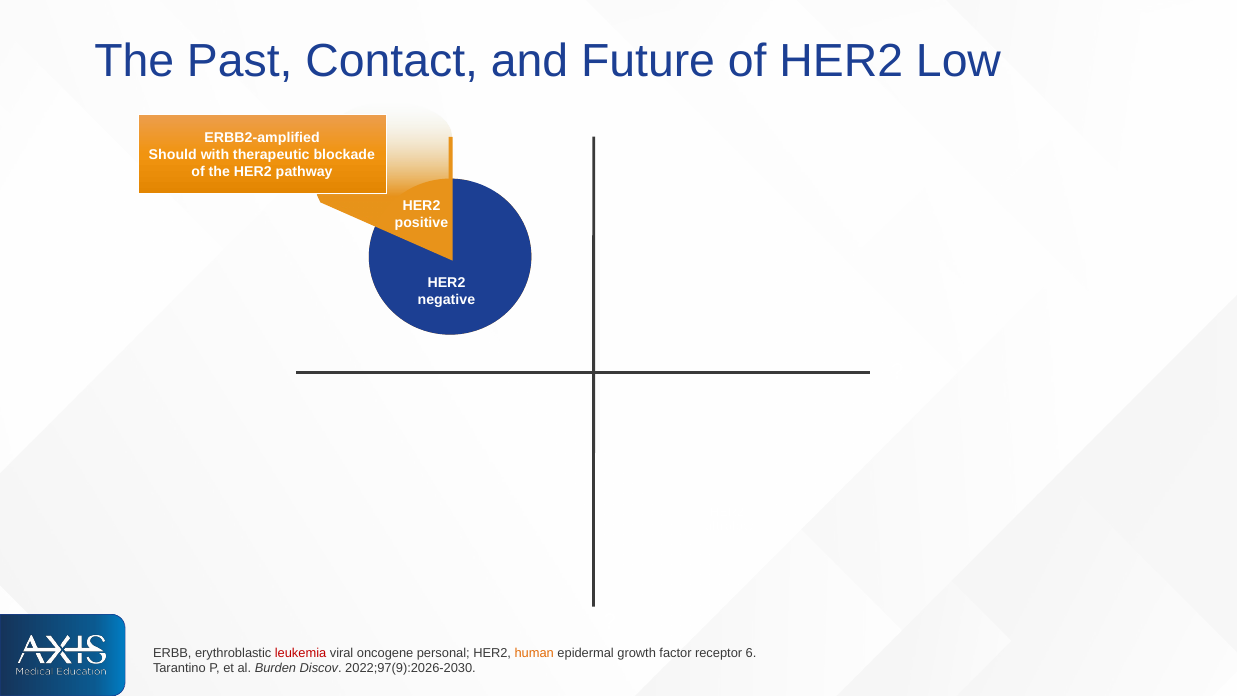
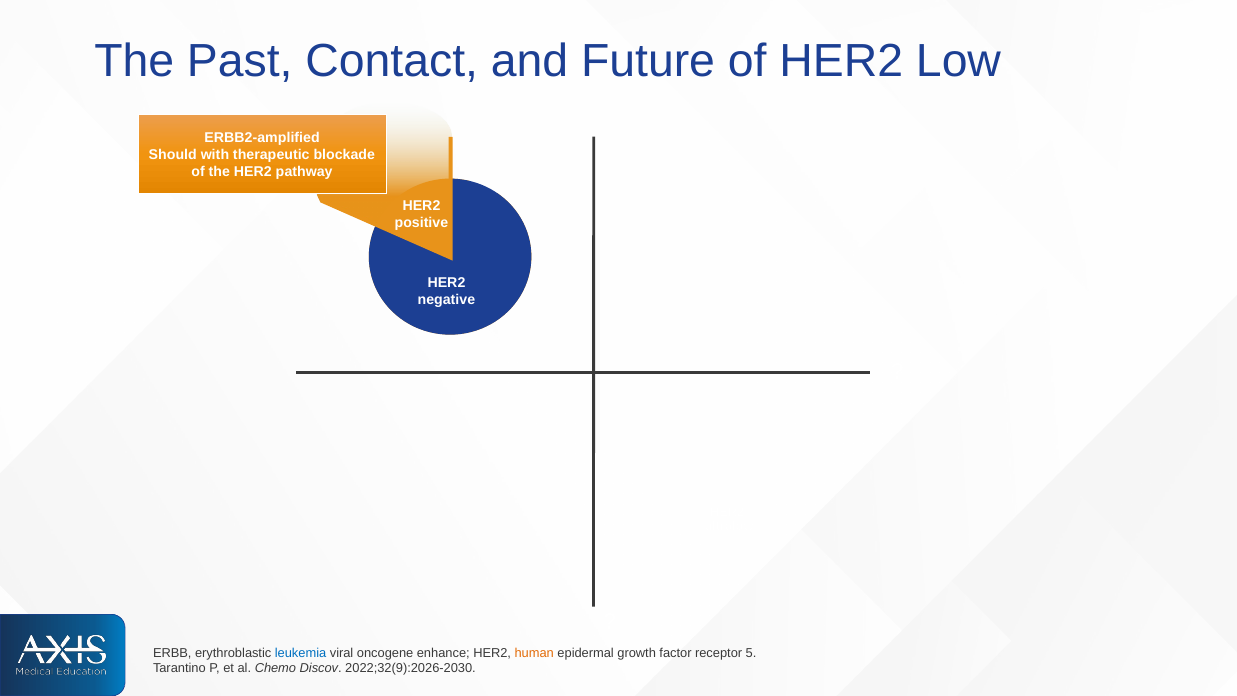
leukemia colour: red -> blue
personal: personal -> enhance
6: 6 -> 5
Burden: Burden -> Chemo
2022;97(9):2026-2030: 2022;97(9):2026-2030 -> 2022;32(9):2026-2030
